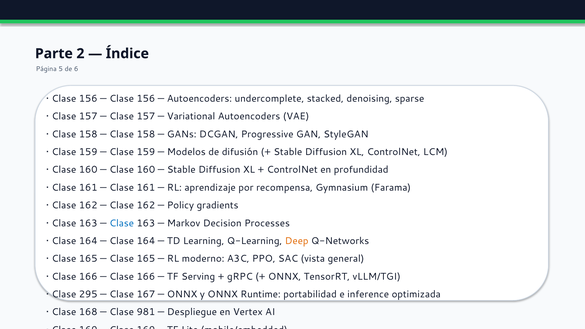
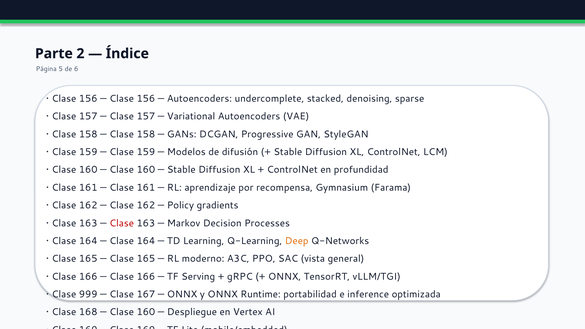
Clase at (122, 223) colour: blue -> red
295: 295 -> 999
981 at (146, 312): 981 -> 160
